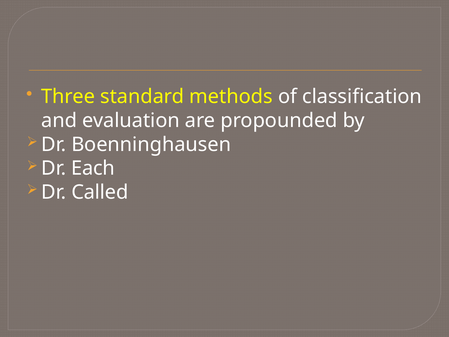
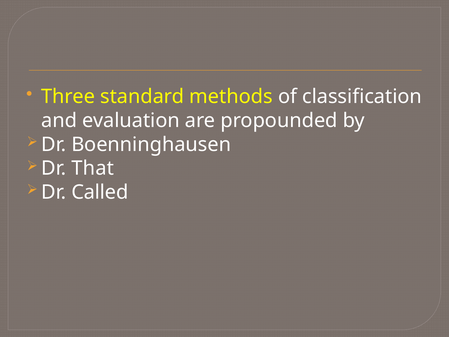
Each: Each -> That
